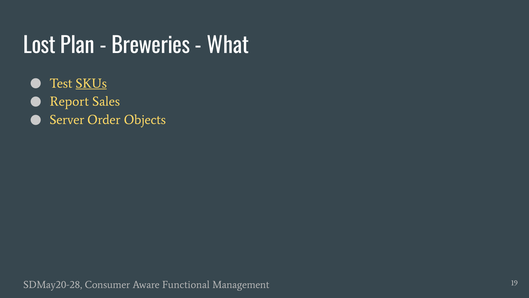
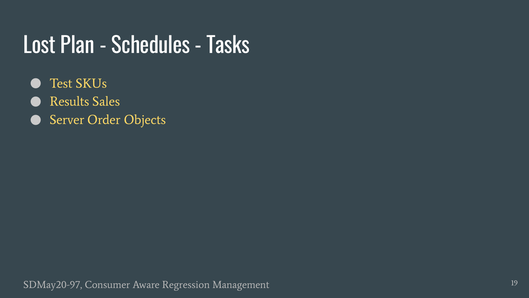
Breweries: Breweries -> Schedules
What: What -> Tasks
SKUs underline: present -> none
Report: Report -> Results
SDMay20-28: SDMay20-28 -> SDMay20-97
Functional: Functional -> Regression
